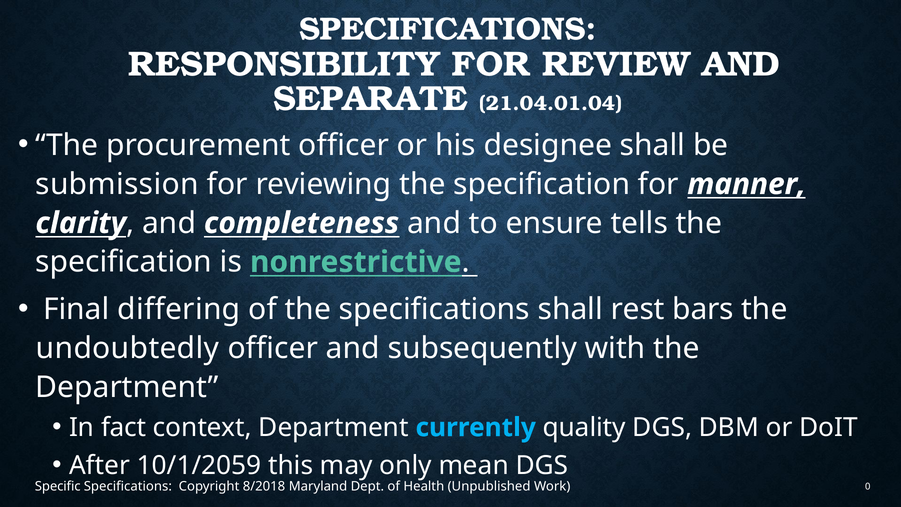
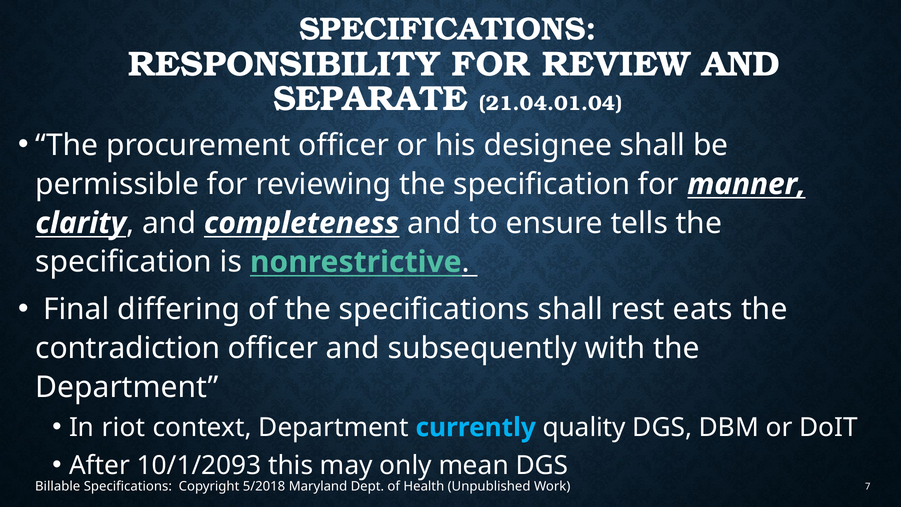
submission: submission -> permissible
bars: bars -> eats
undoubtedly: undoubtedly -> contradiction
fact: fact -> riot
10/1/2059: 10/1/2059 -> 10/1/2093
Specific: Specific -> Billable
8/2018: 8/2018 -> 5/2018
0: 0 -> 7
